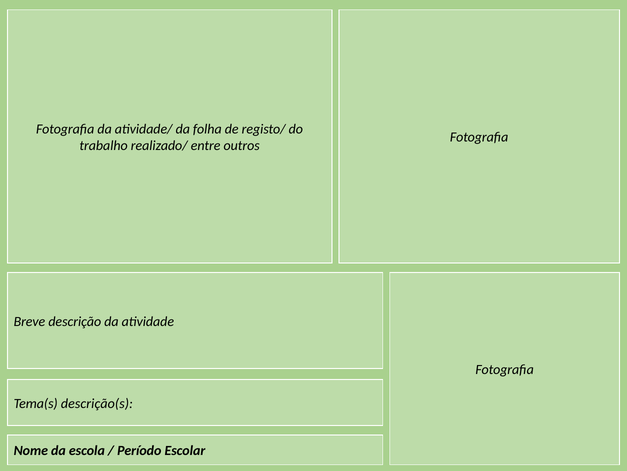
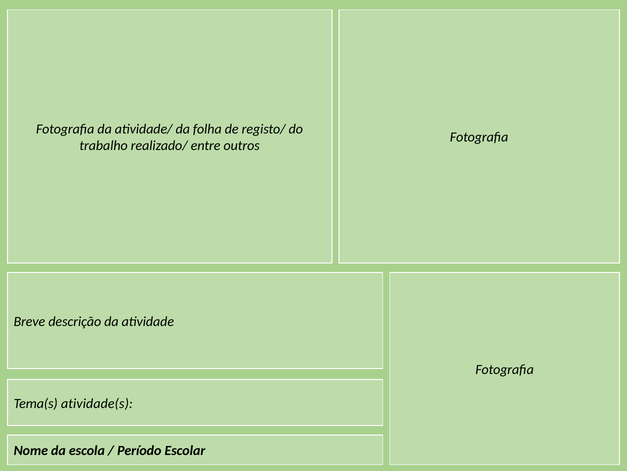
descrição(s: descrição(s -> atividade(s
